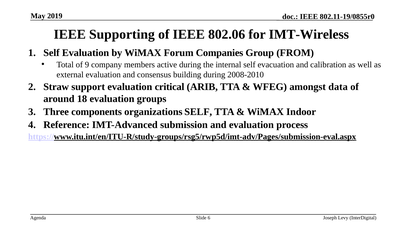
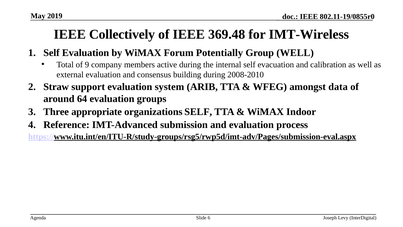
Supporting: Supporting -> Collectively
802.06: 802.06 -> 369.48
Companies: Companies -> Potentially
Group FROM: FROM -> WELL
critical: critical -> system
18: 18 -> 64
components: components -> appropriate
